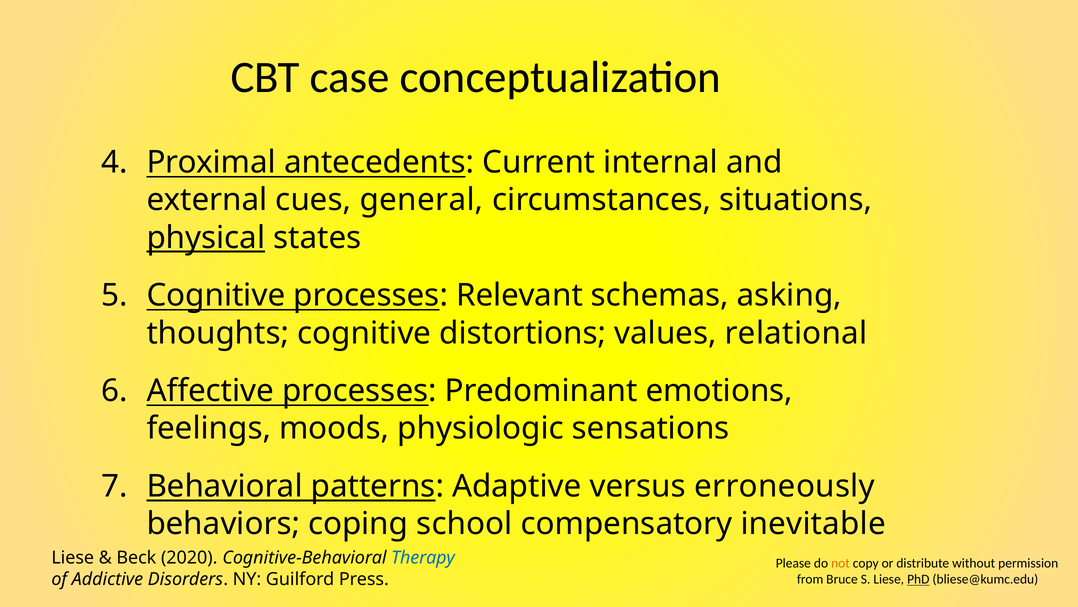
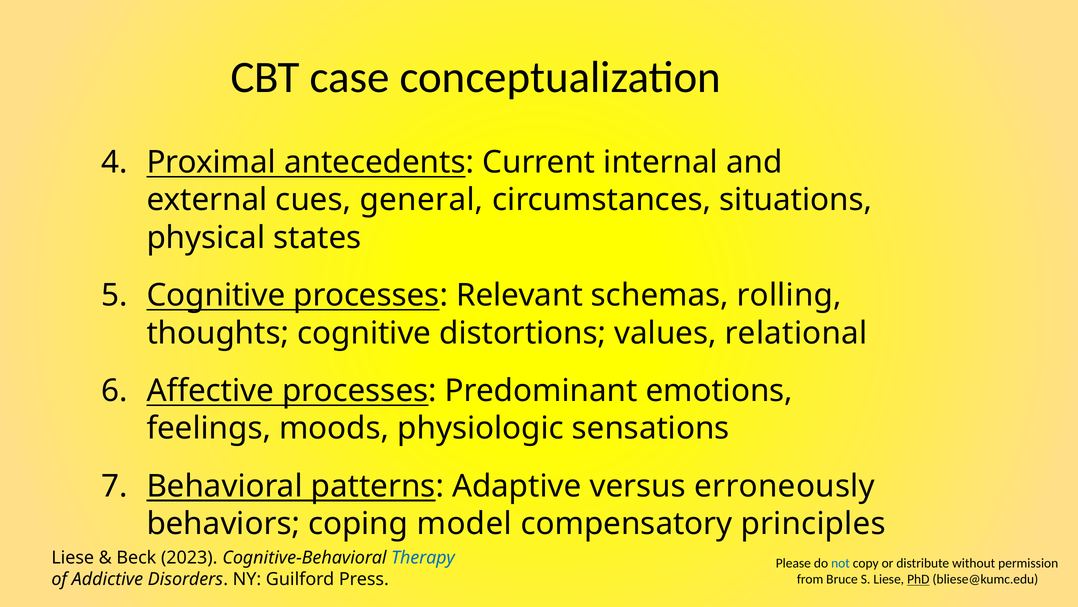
physical underline: present -> none
asking: asking -> rolling
school: school -> model
inevitable: inevitable -> principles
2020: 2020 -> 2023
not colour: orange -> blue
